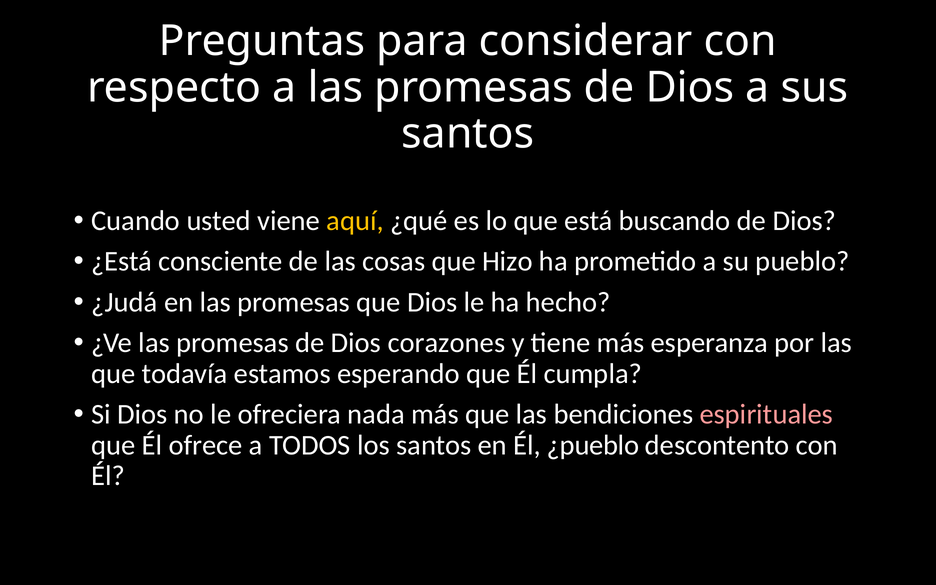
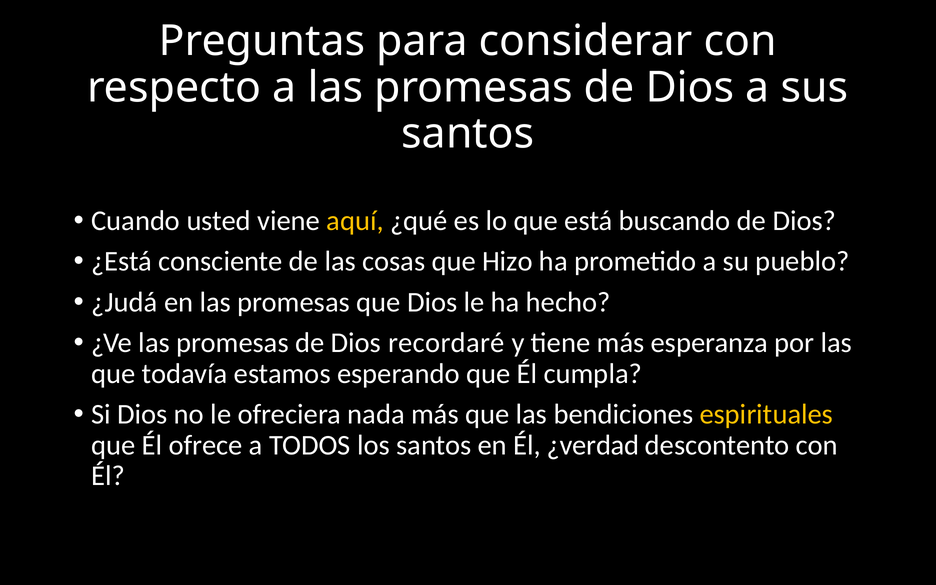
corazones: corazones -> recordaré
espirituales colour: pink -> yellow
¿pueblo: ¿pueblo -> ¿verdad
